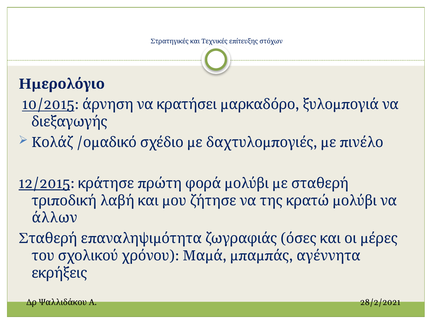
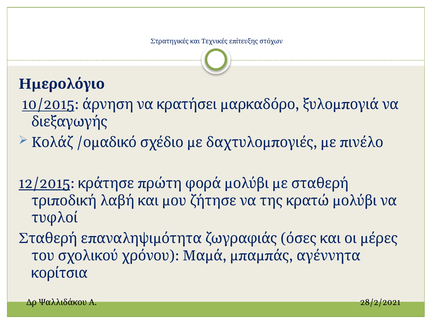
άλλων: άλλων -> τυφλοί
εκρήξεις: εκρήξεις -> κορίτσια
